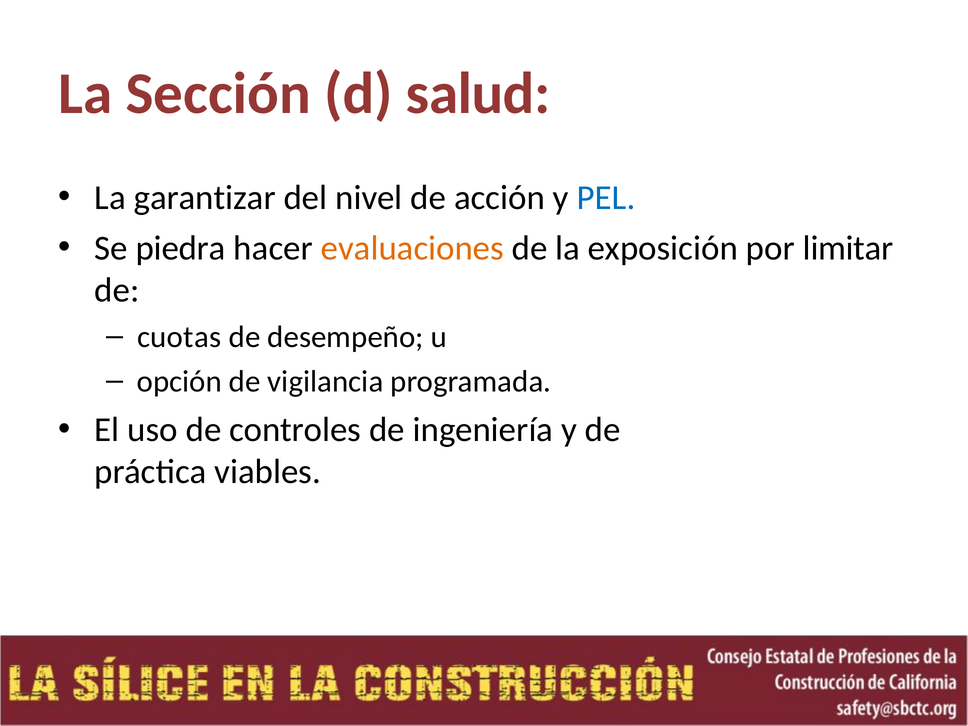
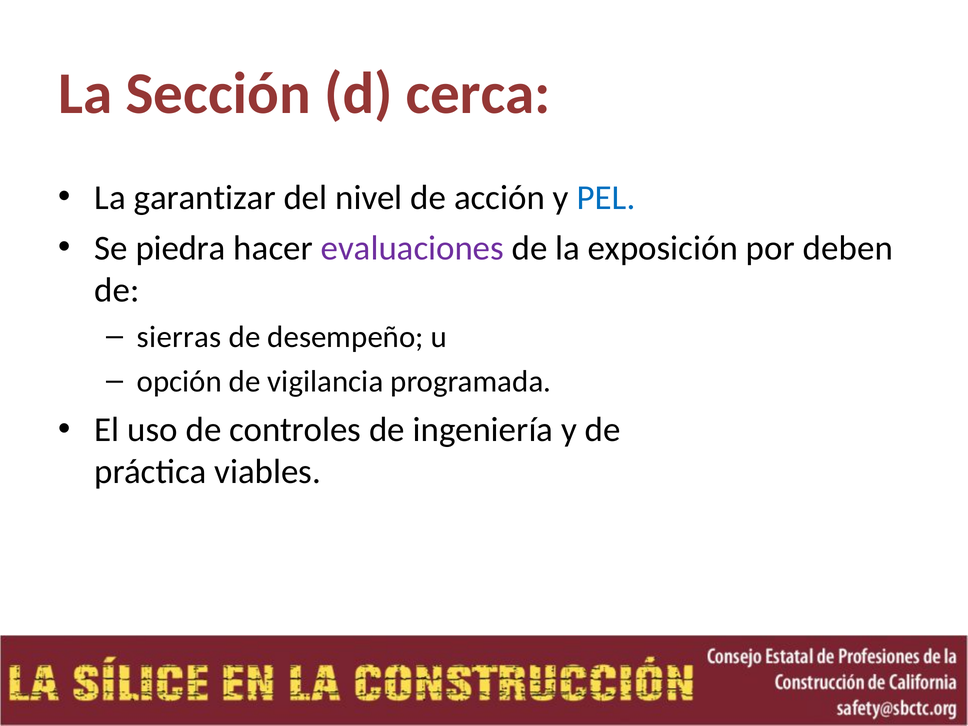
salud: salud -> cerca
evaluaciones colour: orange -> purple
limitar: limitar -> deben
cuotas: cuotas -> sierras
